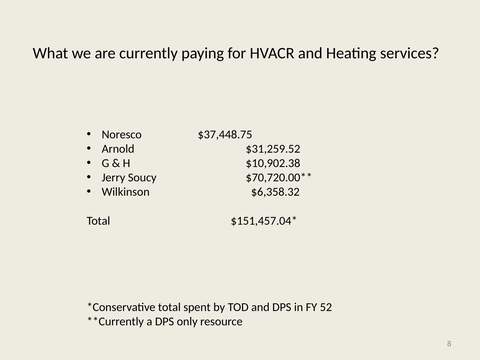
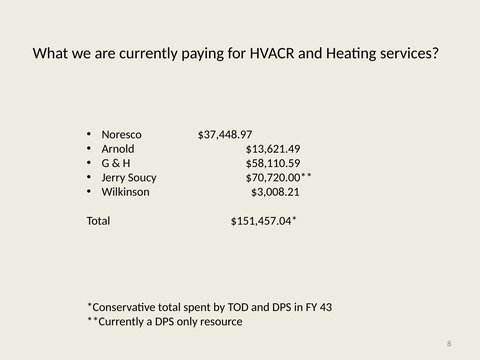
$37,448.75: $37,448.75 -> $37,448.97
$31,259.52: $31,259.52 -> $13,621.49
$10,902.38: $10,902.38 -> $58,110.59
$6,358.32: $6,358.32 -> $3,008.21
52: 52 -> 43
